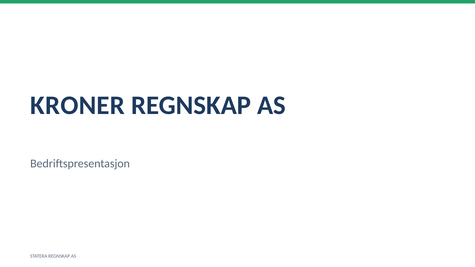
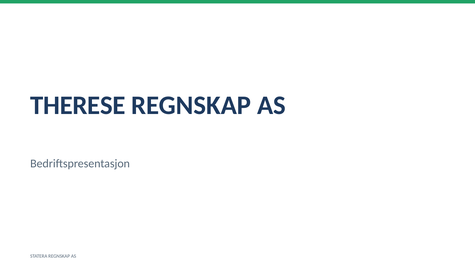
KRONER: KRONER -> THERESE
